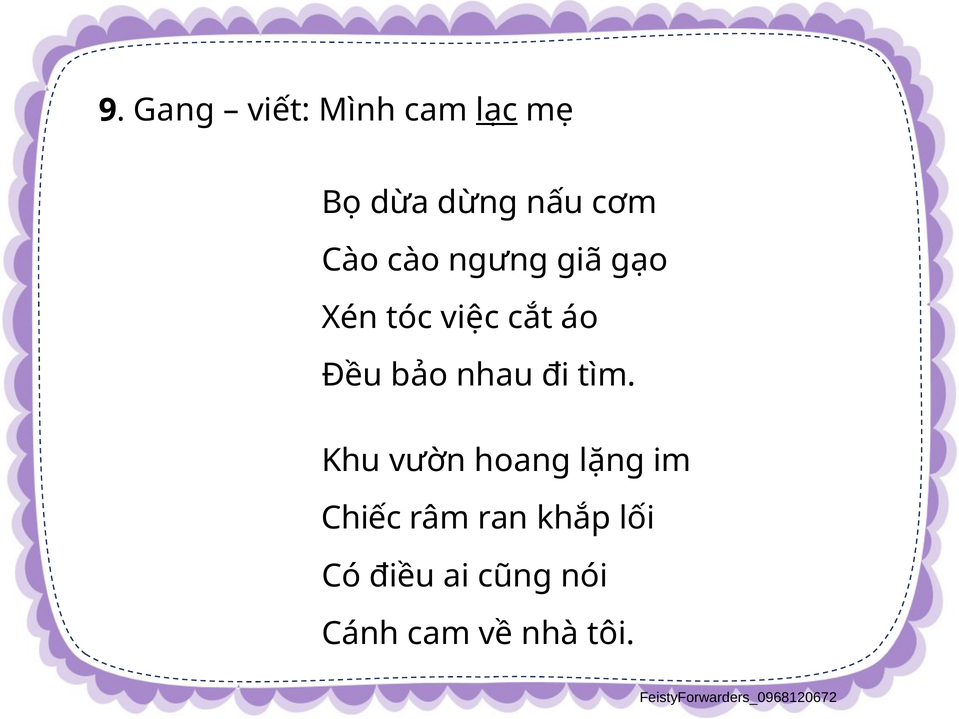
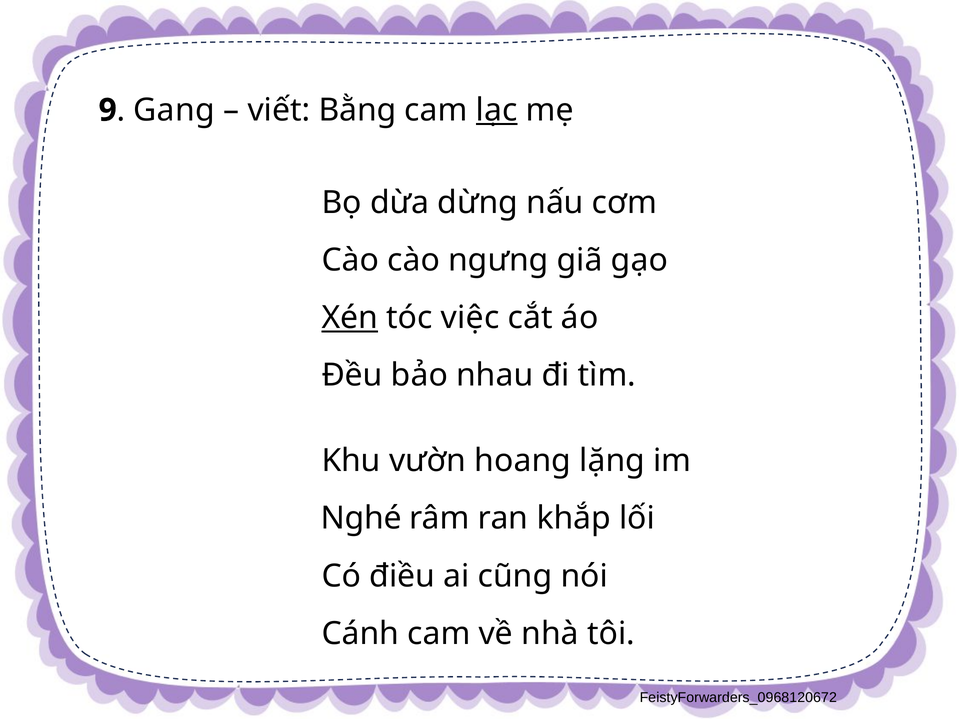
Mình: Mình -> Bằng
Xén underline: none -> present
Chiếc: Chiếc -> Nghé
